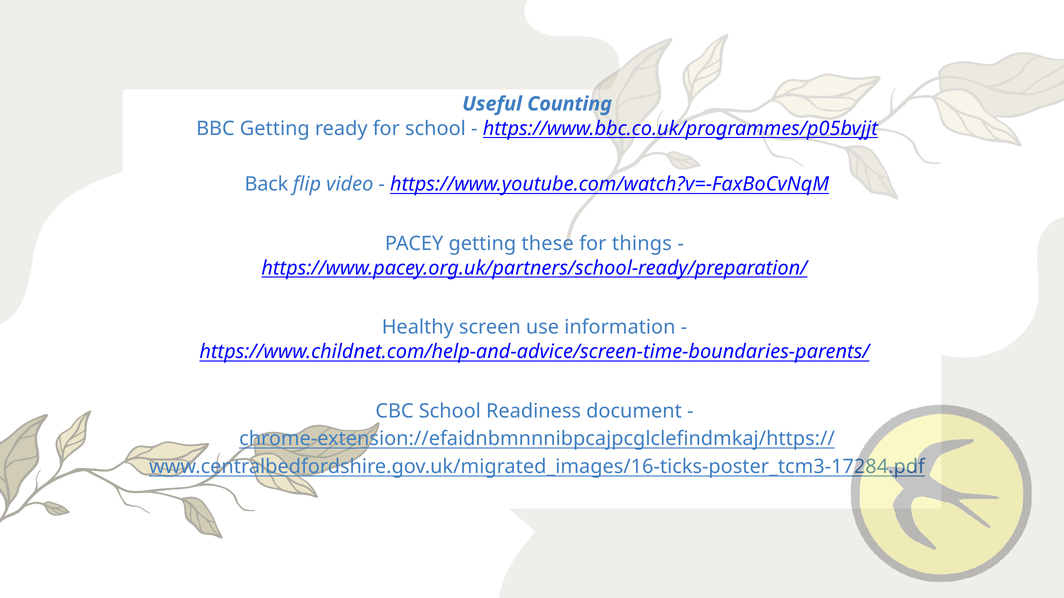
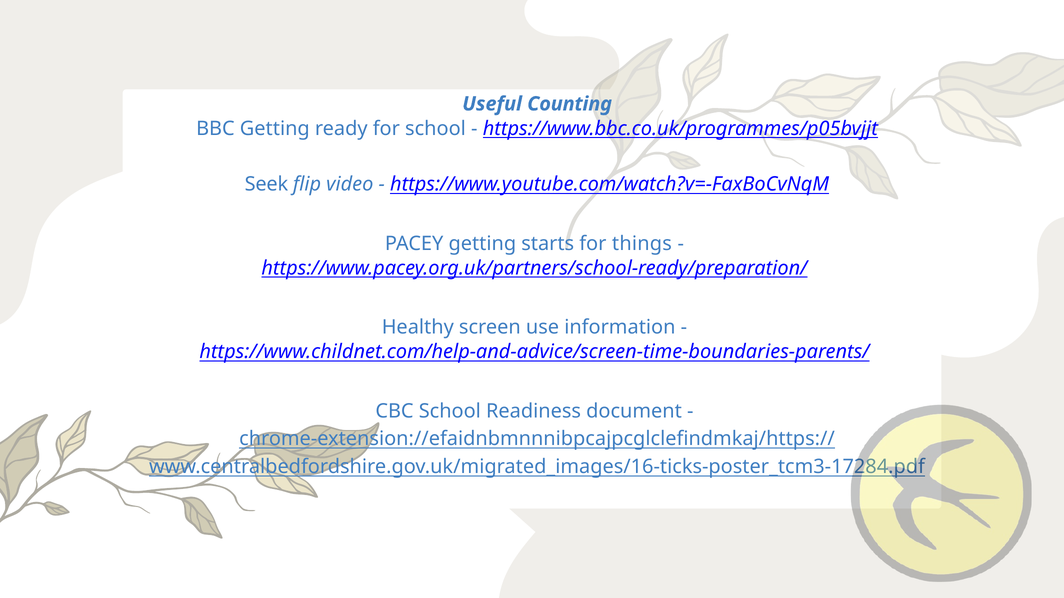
Back: Back -> Seek
these: these -> starts
